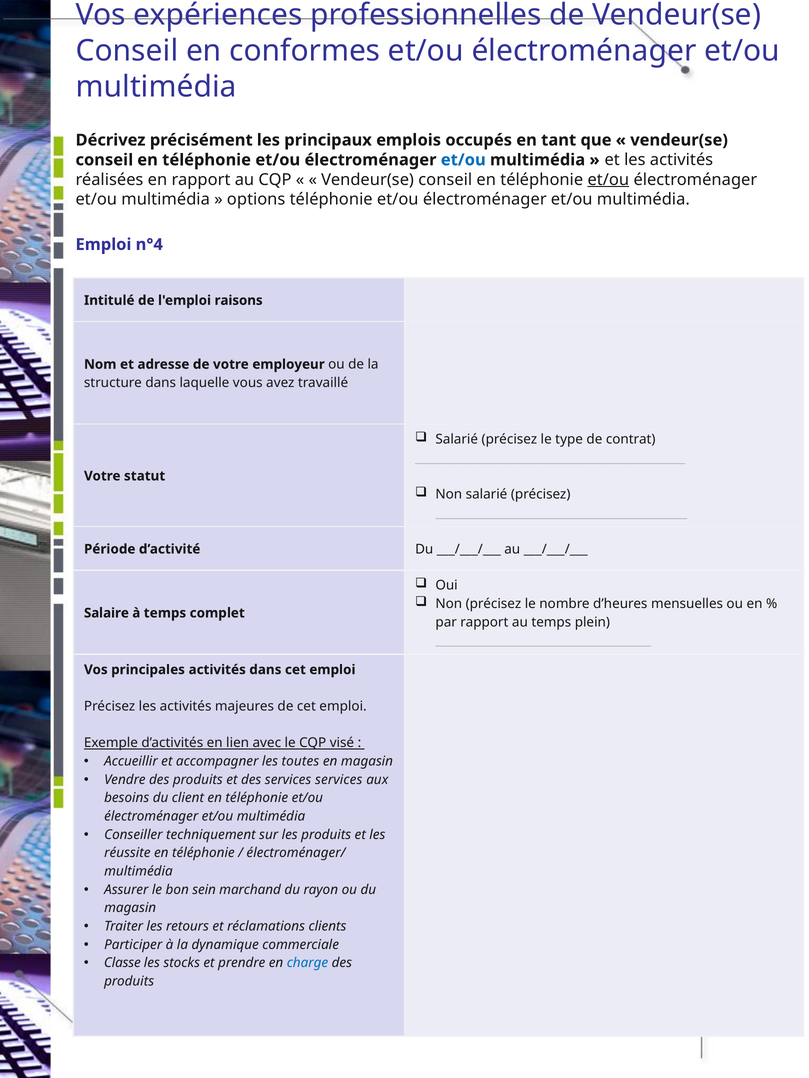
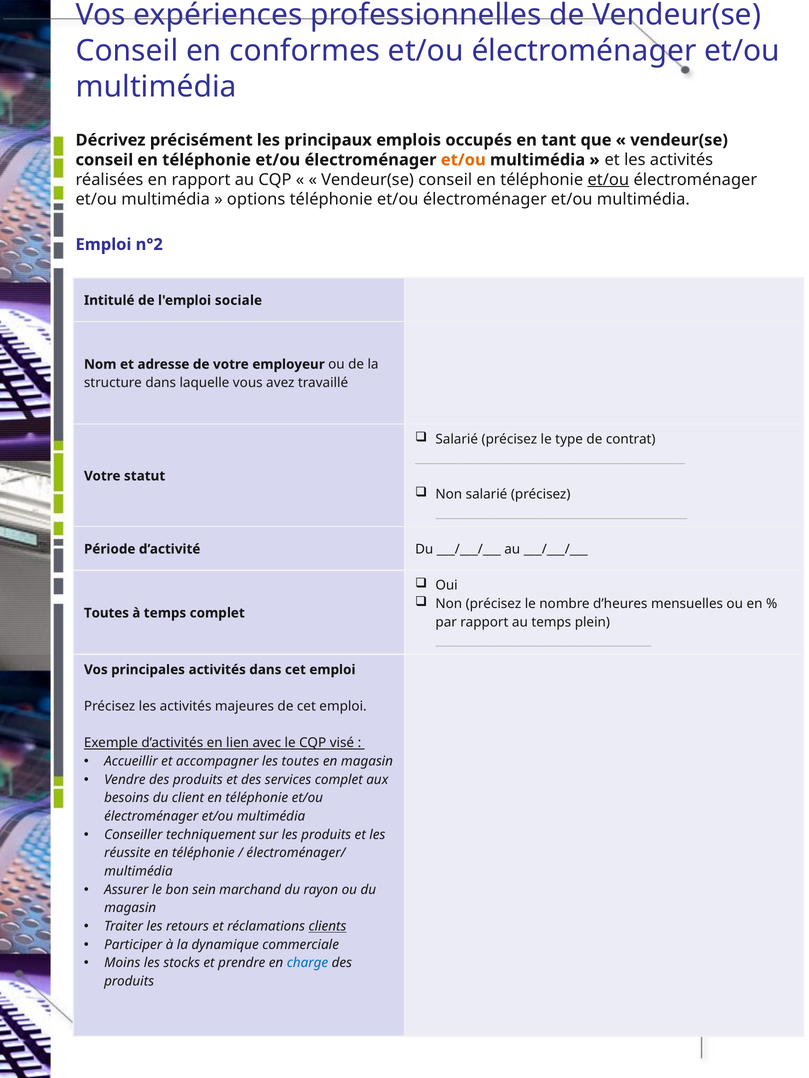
et/ou at (463, 160) colour: blue -> orange
n°4: n°4 -> n°2
raisons: raisons -> sociale
Salaire at (106, 613): Salaire -> Toutes
services services: services -> complet
clients underline: none -> present
Classe: Classe -> Moins
